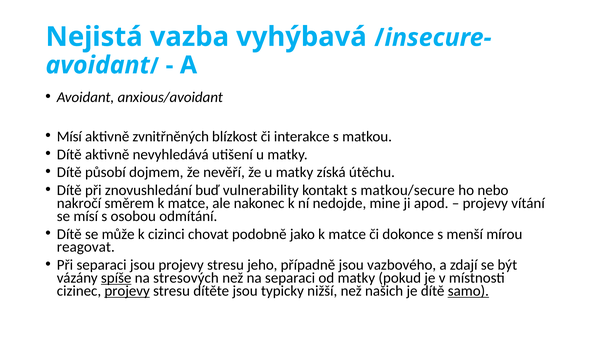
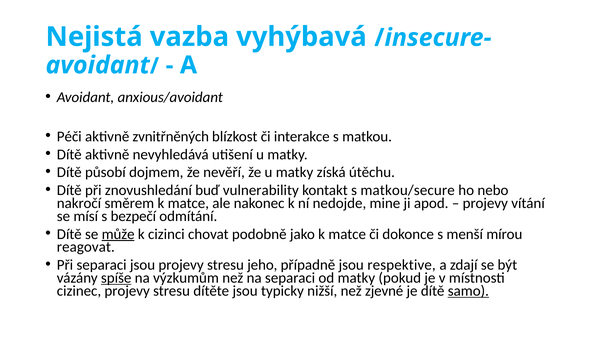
Mísí at (69, 136): Mísí -> Péči
osobou: osobou -> bezpečí
může underline: none -> present
vazbového: vazbového -> respektive
stresových: stresových -> výzkumům
projevy at (127, 290) underline: present -> none
našich: našich -> zjevné
